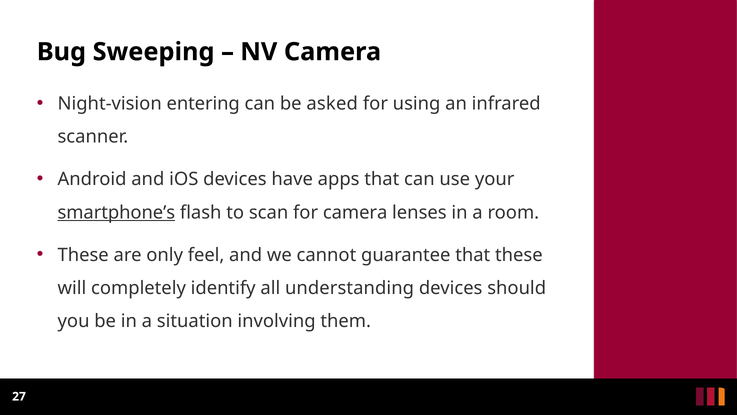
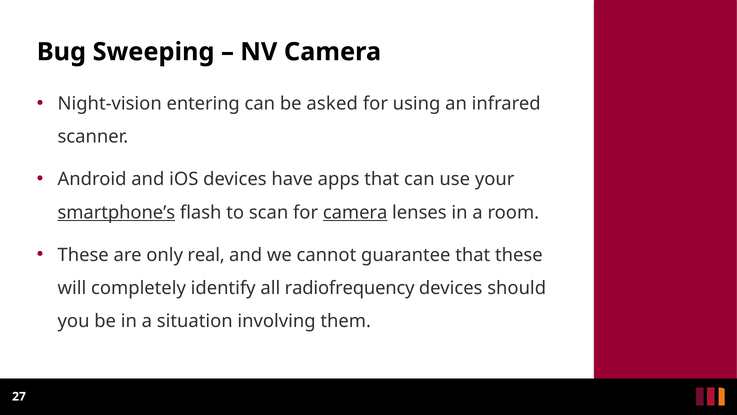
camera at (355, 212) underline: none -> present
feel: feel -> real
understanding: understanding -> radiofrequency
